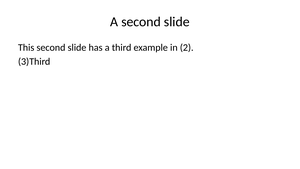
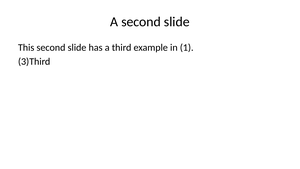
2: 2 -> 1
